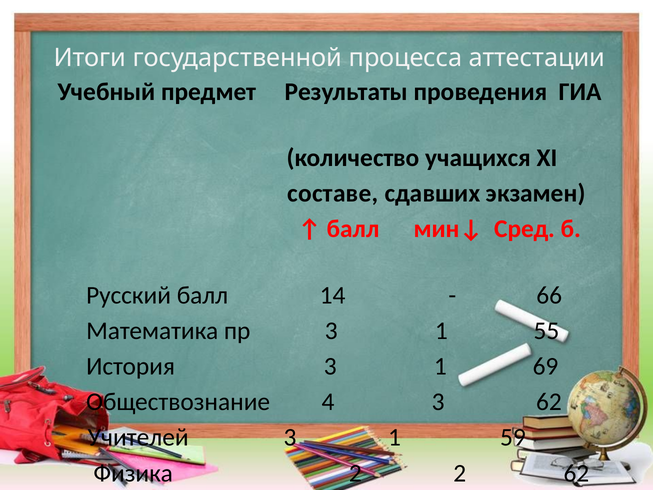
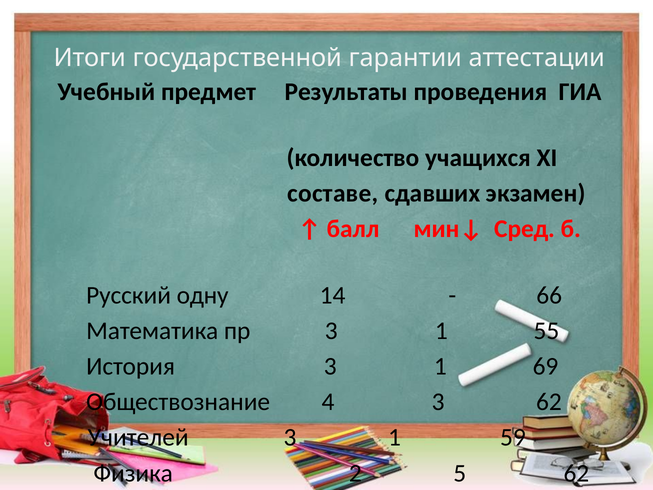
процесса: процесса -> гарантии
Русский балл: балл -> одну
2 2: 2 -> 5
